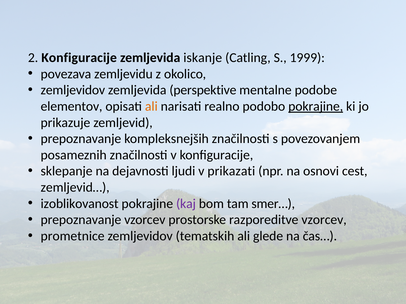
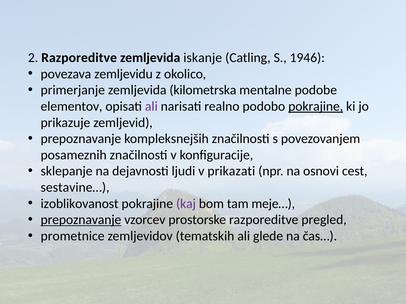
2 Konfiguracije: Konfiguracije -> Razporeditve
1999: 1999 -> 1946
zemljevidov at (73, 90): zemljevidov -> primerjanje
perspektive: perspektive -> kilometrska
ali at (151, 107) colour: orange -> purple
zemljevid…: zemljevid… -> sestavine…
smer…: smer… -> meje…
prepoznavanje at (81, 220) underline: none -> present
razporeditve vzorcev: vzorcev -> pregled
